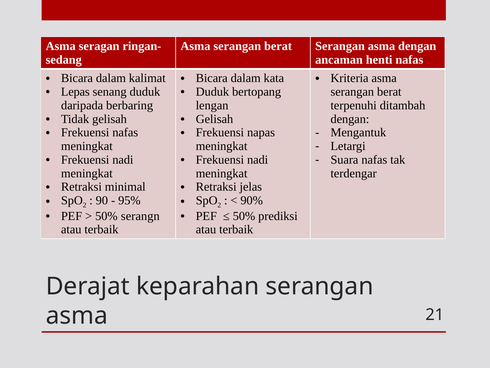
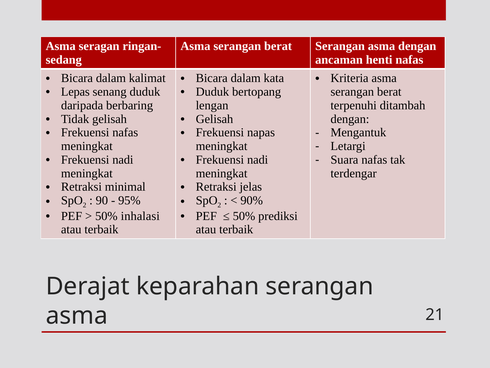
serangn: serangn -> inhalasi
